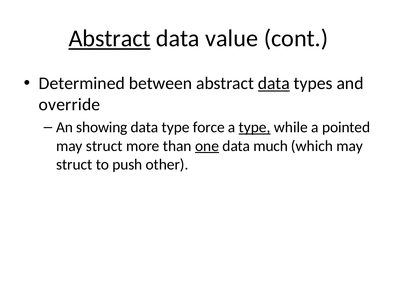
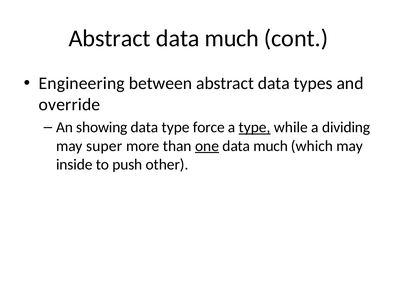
Abstract at (110, 38) underline: present -> none
value at (232, 38): value -> much
Determined: Determined -> Engineering
data at (274, 83) underline: present -> none
pointed: pointed -> dividing
struct at (104, 146): struct -> super
struct at (74, 164): struct -> inside
